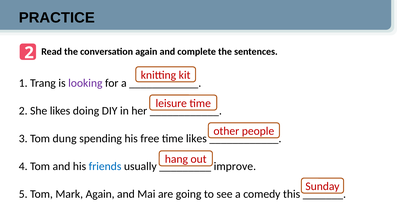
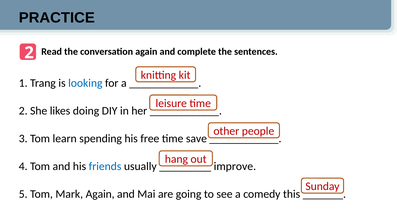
looking colour: purple -> blue
dung: dung -> learn
time likes: likes -> save
